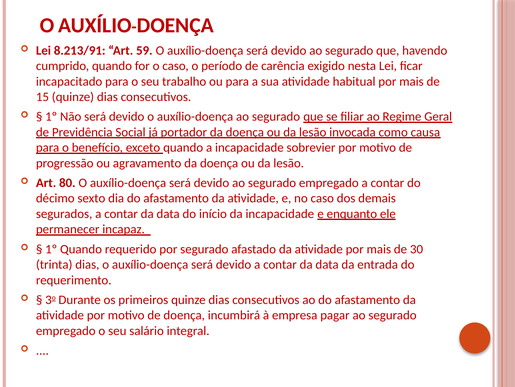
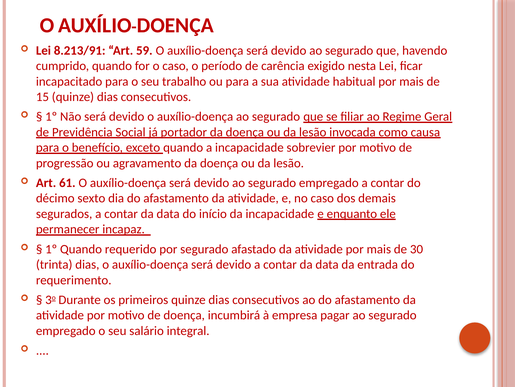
80: 80 -> 61
